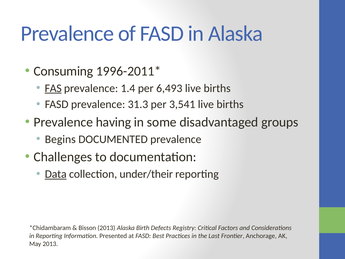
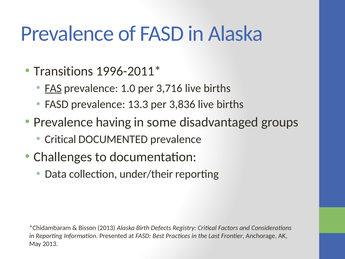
Consuming: Consuming -> Transitions
1.4: 1.4 -> 1.0
6,493: 6,493 -> 3,716
31.3: 31.3 -> 13.3
3,541: 3,541 -> 3,836
Begins at (60, 139): Begins -> Critical
Data underline: present -> none
